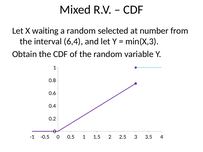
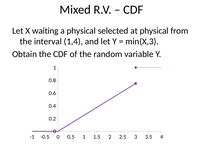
a random: random -> physical
at number: number -> physical
6,4: 6,4 -> 1,4
